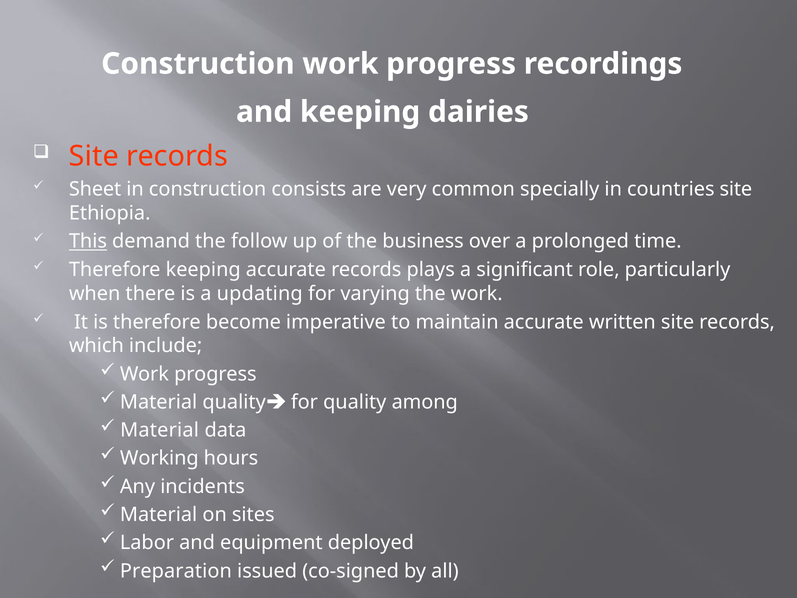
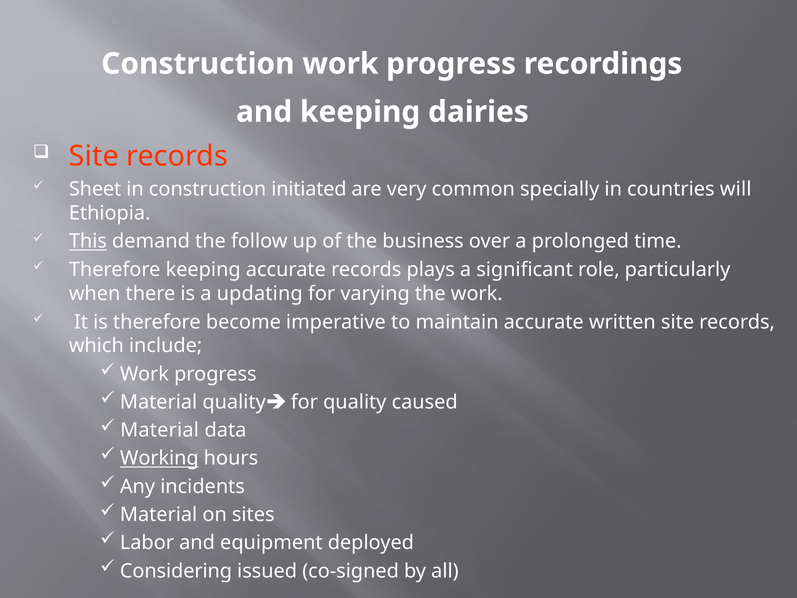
consists: consists -> initiated
countries site: site -> will
among: among -> caused
Working underline: none -> present
Preparation: Preparation -> Considering
